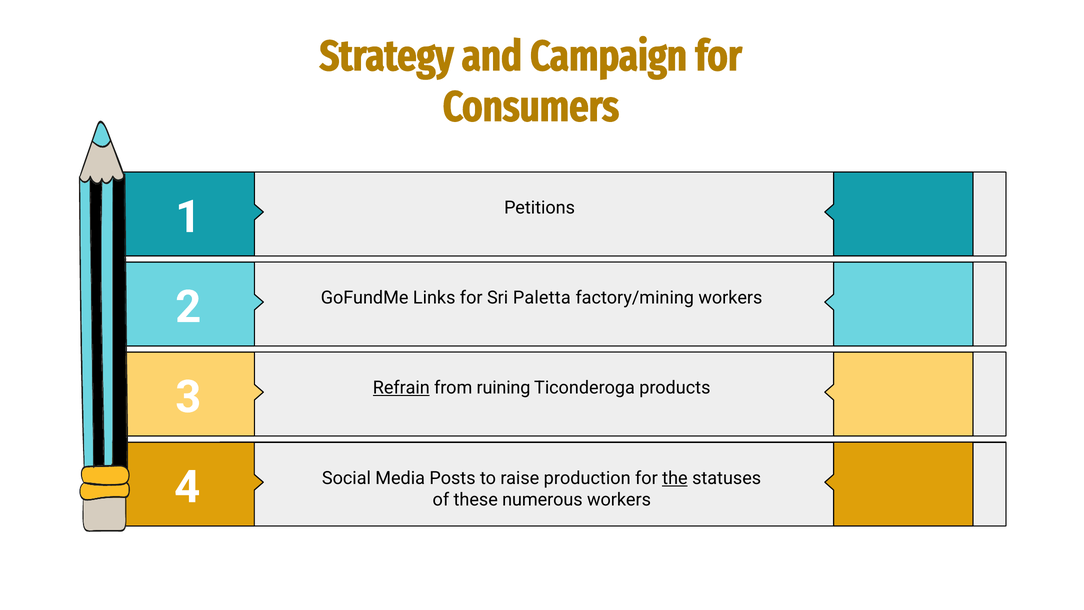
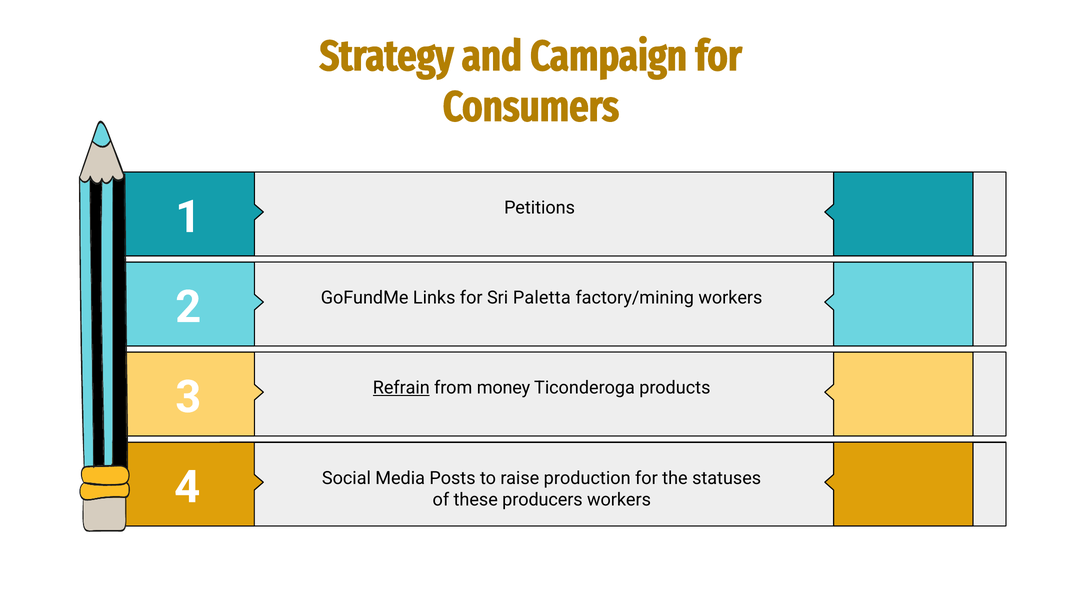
ruining: ruining -> money
the underline: present -> none
numerous: numerous -> producers
